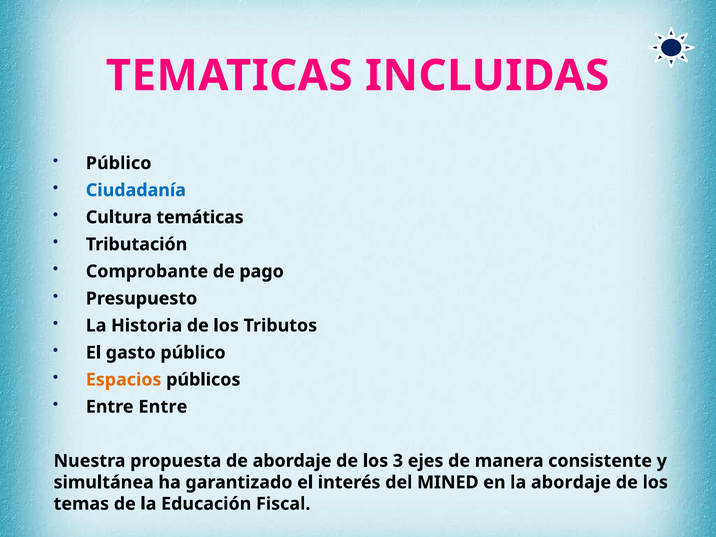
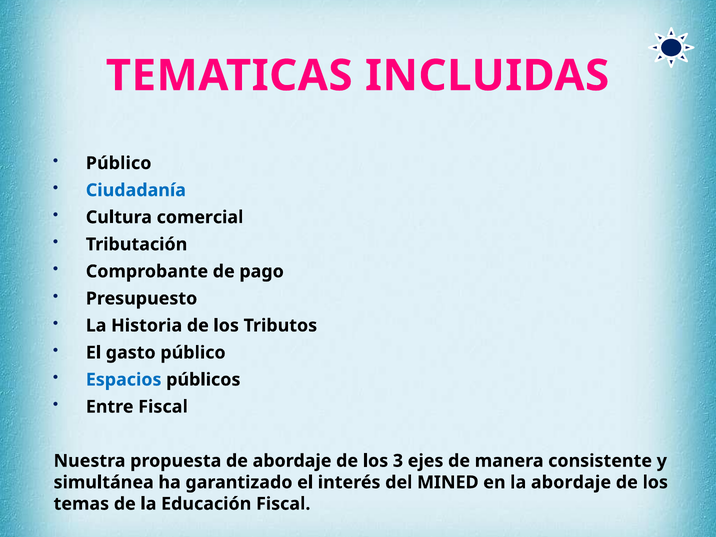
temáticas: temáticas -> comercial
Espacios colour: orange -> blue
Entre Entre: Entre -> Fiscal
